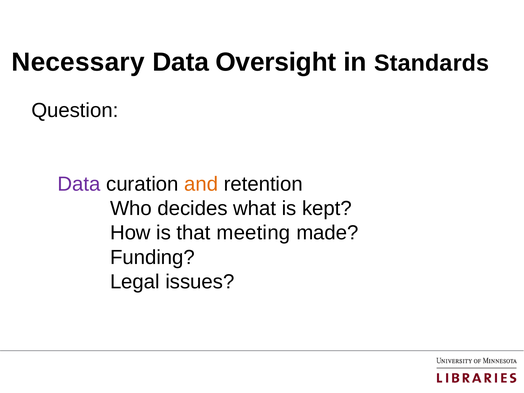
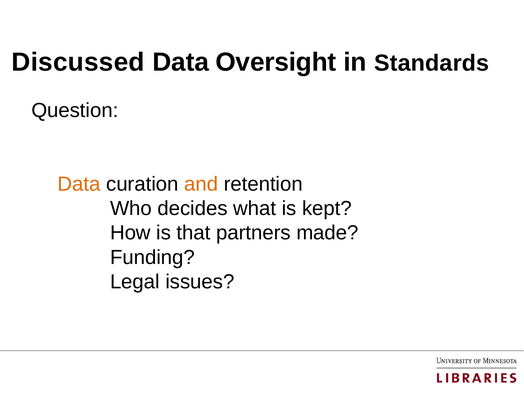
Necessary: Necessary -> Discussed
Data at (79, 184) colour: purple -> orange
meeting: meeting -> partners
